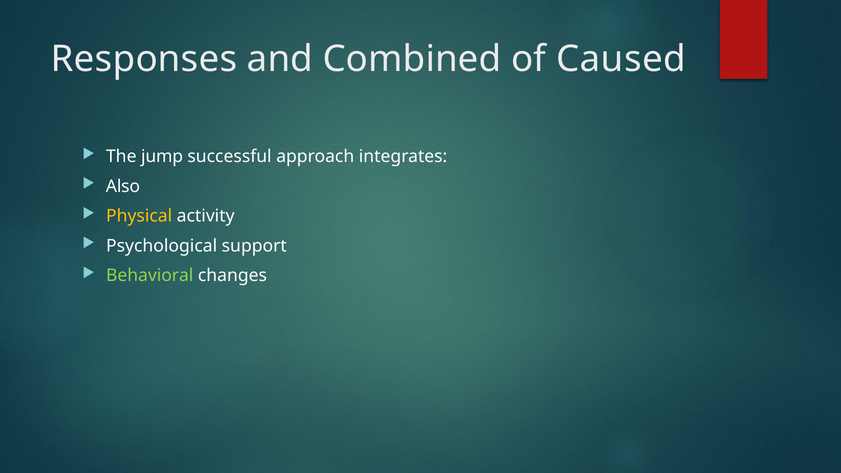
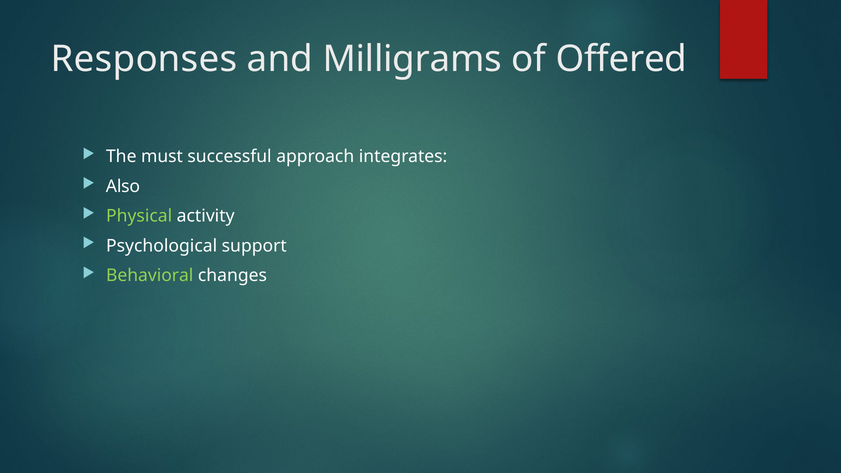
Combined: Combined -> Milligrams
Caused: Caused -> Offered
jump: jump -> must
Physical colour: yellow -> light green
